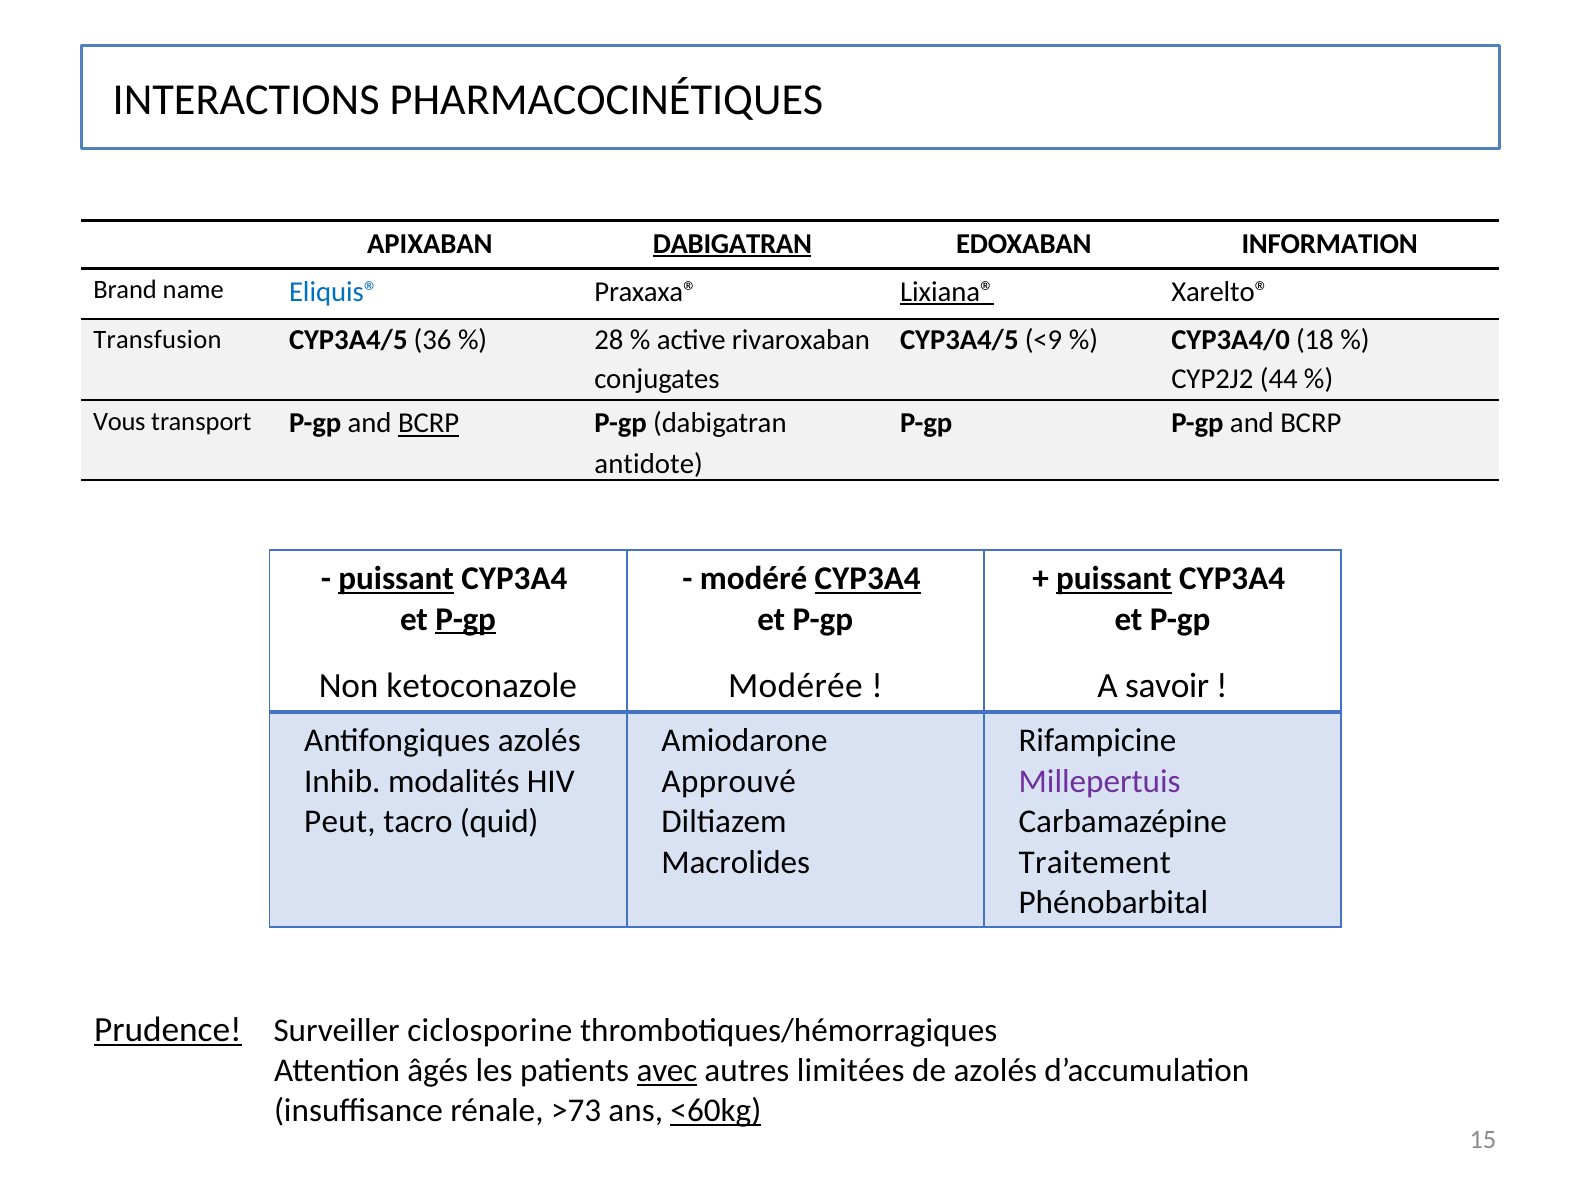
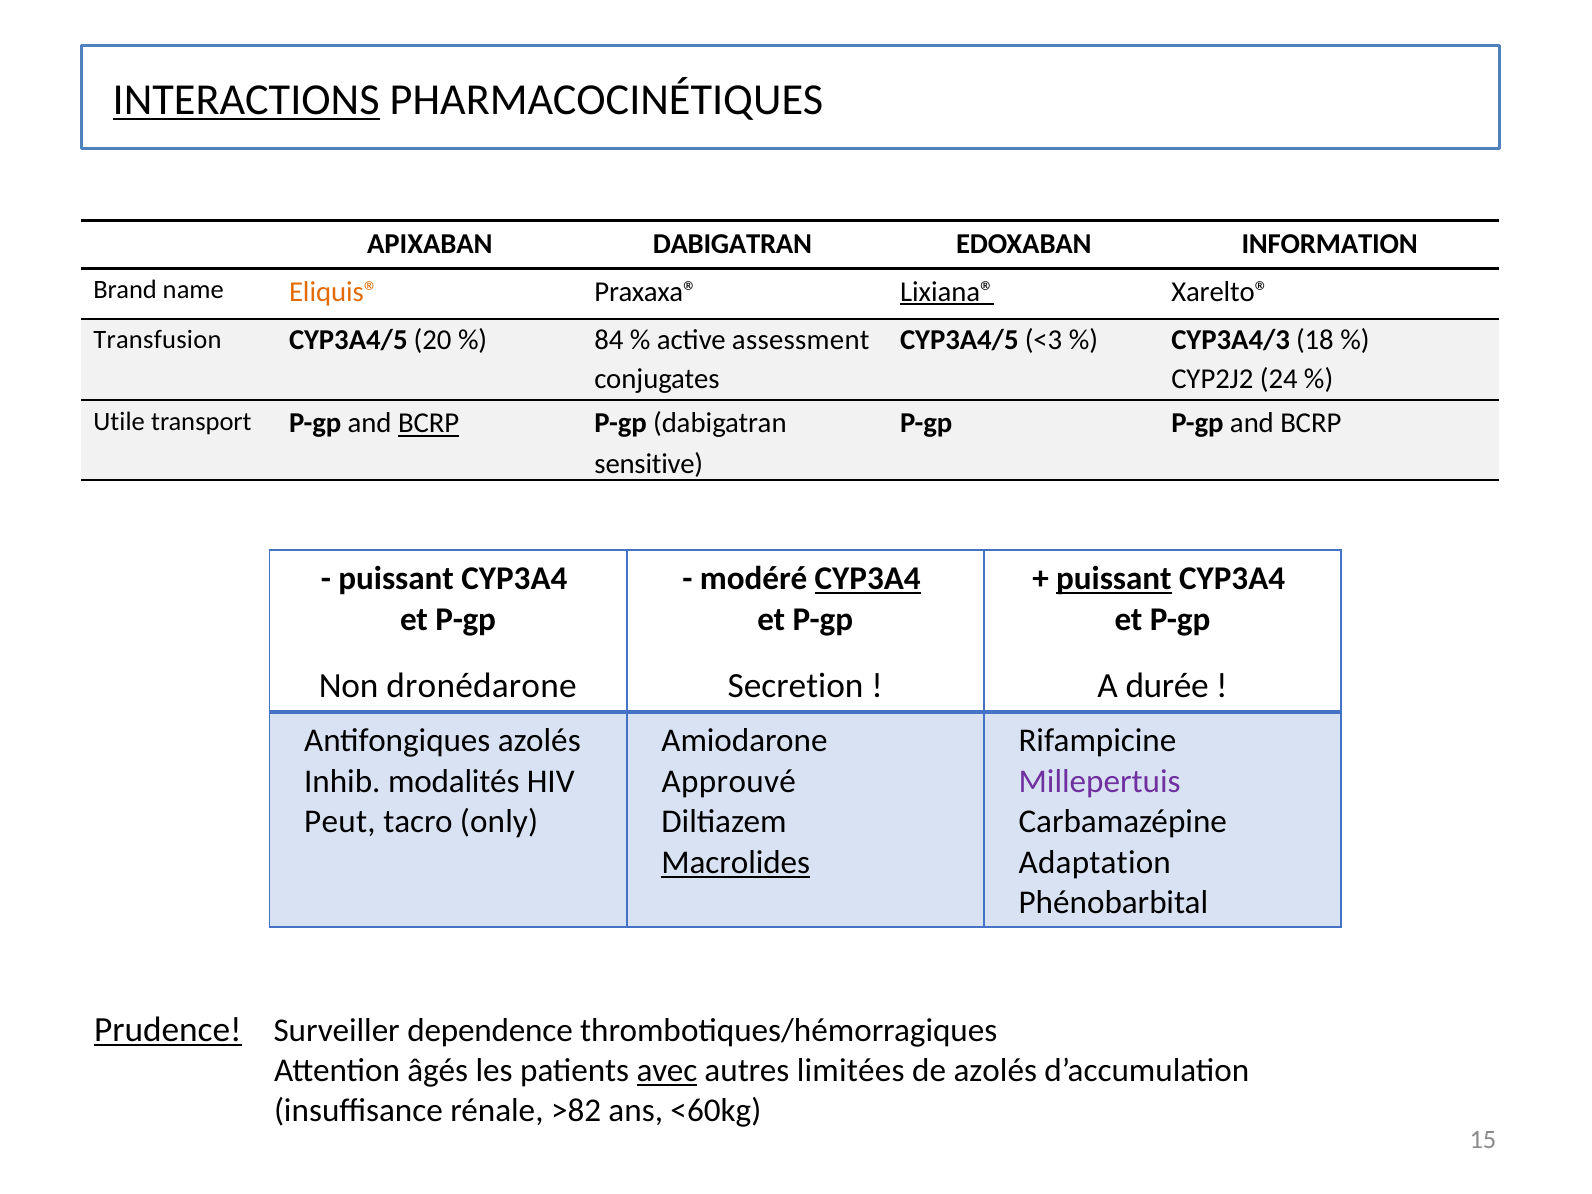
INTERACTIONS underline: none -> present
DABIGATRAN at (732, 244) underline: present -> none
Eliquis® colour: blue -> orange
<9: <9 -> <3
CYP3A4/0: CYP3A4/0 -> CYP3A4/3
36: 36 -> 20
28: 28 -> 84
rivaroxaban: rivaroxaban -> assessment
44: 44 -> 24
Vous: Vous -> Utile
antidote: antidote -> sensitive
puissant at (396, 579) underline: present -> none
P-gp at (466, 619) underline: present -> none
ketoconazole: ketoconazole -> dronédarone
Modérée: Modérée -> Secretion
savoir: savoir -> durée
quid: quid -> only
Macrolides underline: none -> present
Traitement: Traitement -> Adaptation
ciclosporine: ciclosporine -> dependence
>73: >73 -> >82
<60kg underline: present -> none
